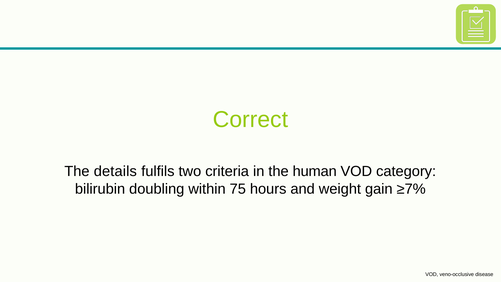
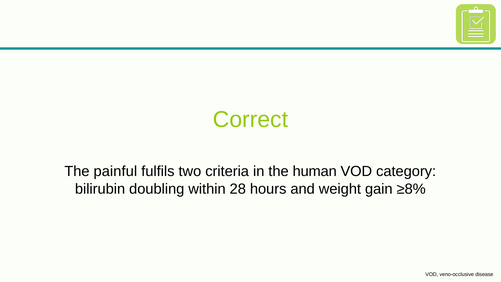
details: details -> painful
75: 75 -> 28
≥7%: ≥7% -> ≥8%
